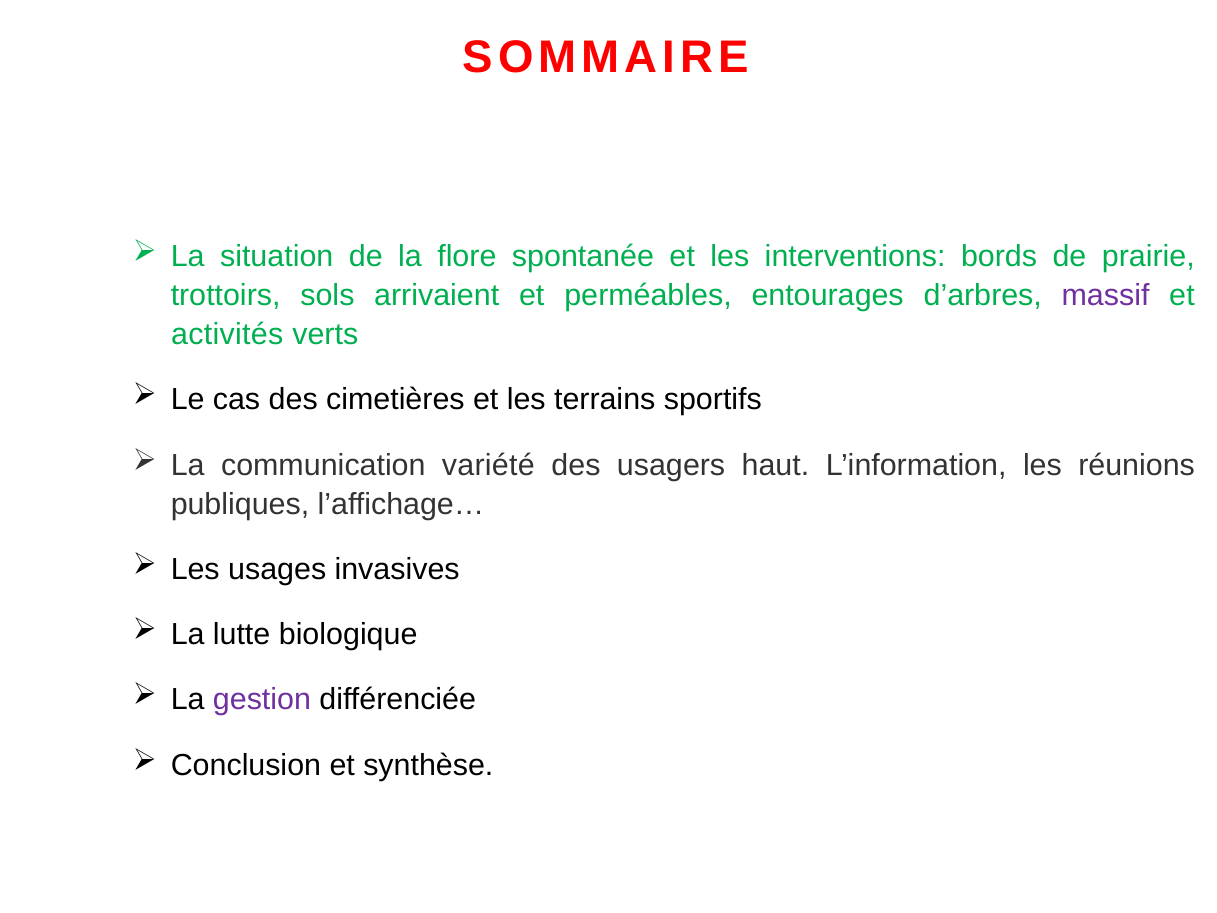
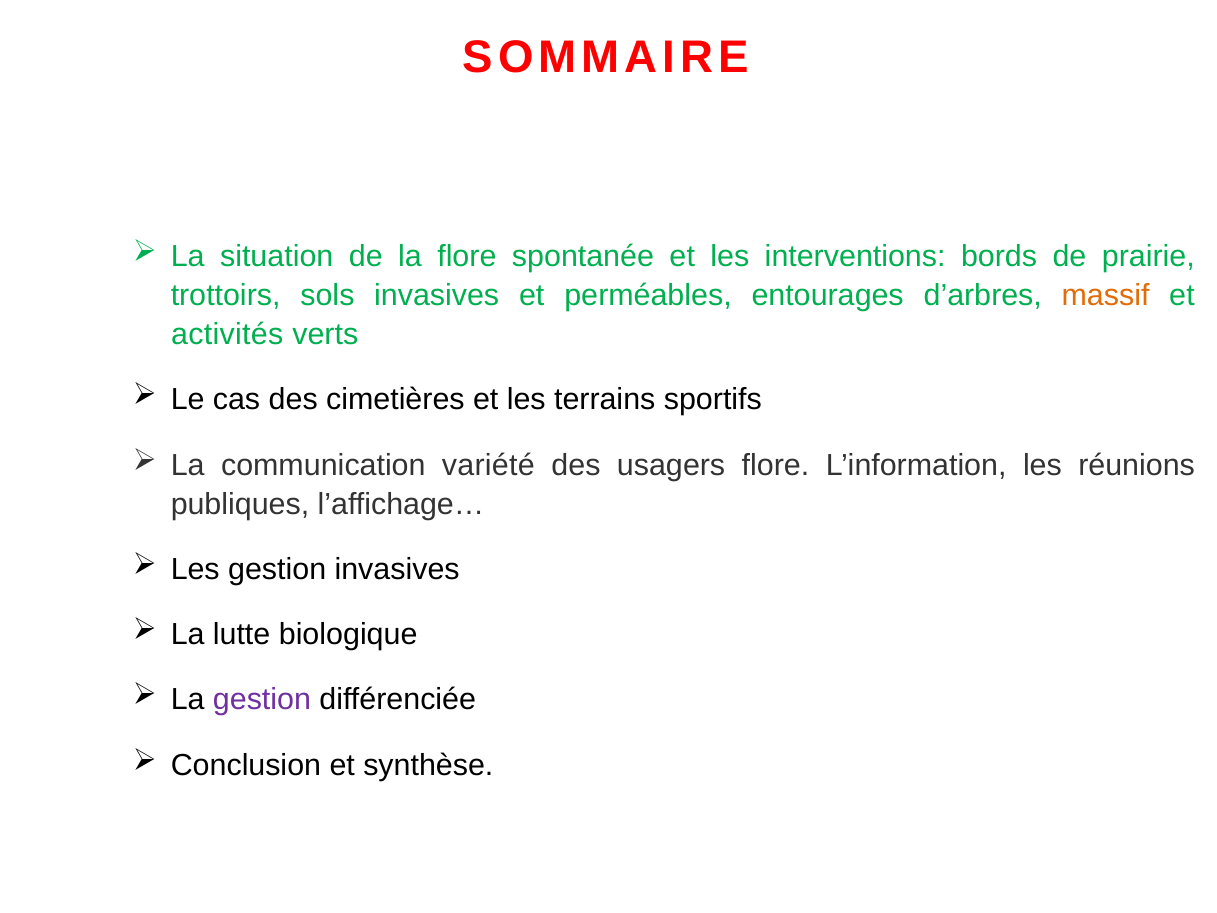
sols arrivaient: arrivaient -> invasives
massif colour: purple -> orange
usagers haut: haut -> flore
Les usages: usages -> gestion
